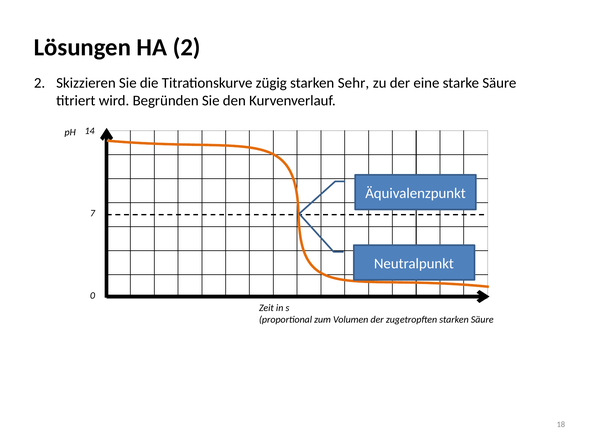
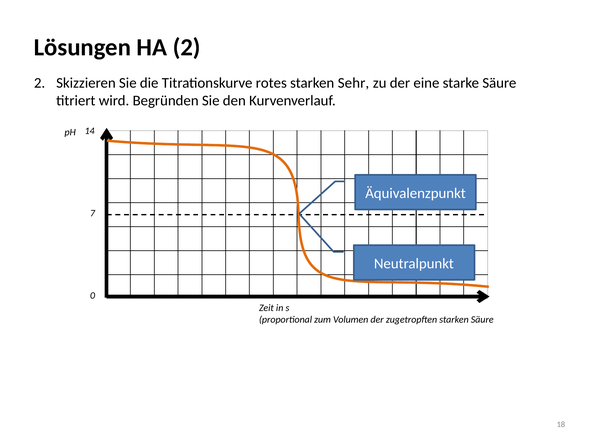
zügig: zügig -> rotes
